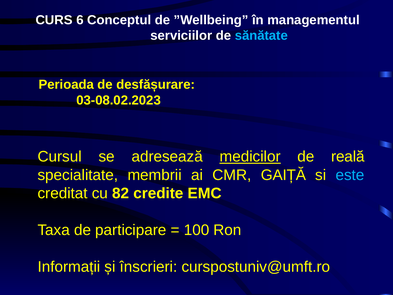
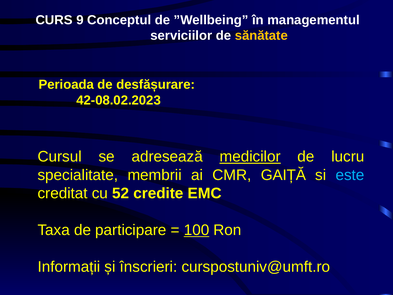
6: 6 -> 9
sănătate colour: light blue -> yellow
03-08.02.2023: 03-08.02.2023 -> 42-08.02.2023
reală: reală -> lucru
82: 82 -> 52
100 underline: none -> present
